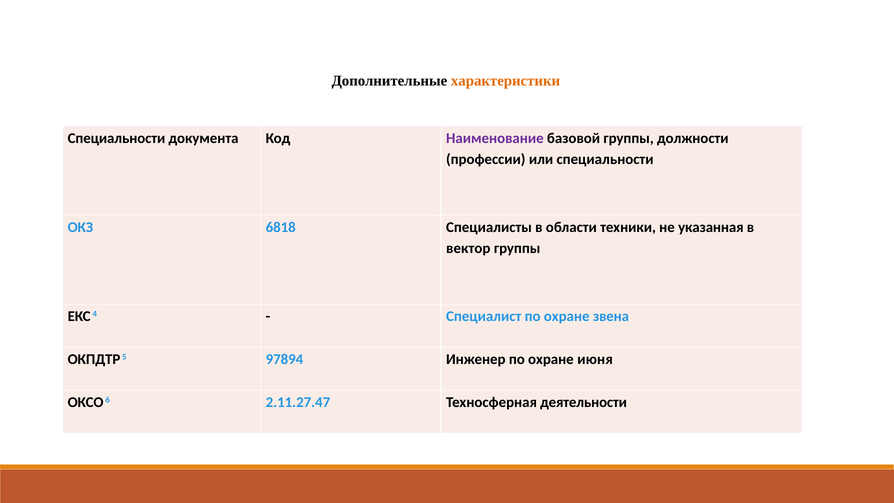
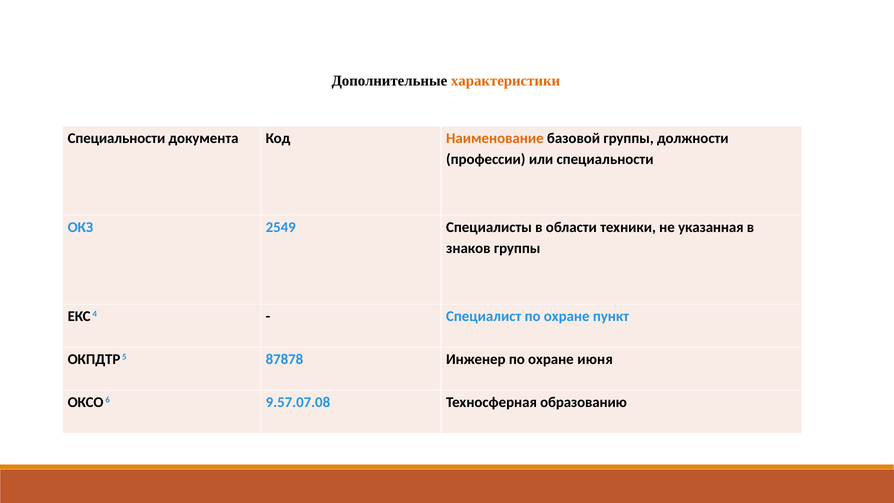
Наименование colour: purple -> orange
6818: 6818 -> 2549
вектор: вектор -> знаков
звена: звена -> пункт
97894: 97894 -> 87878
2.11.27.47: 2.11.27.47 -> 9.57.07.08
деятельности: деятельности -> образованию
